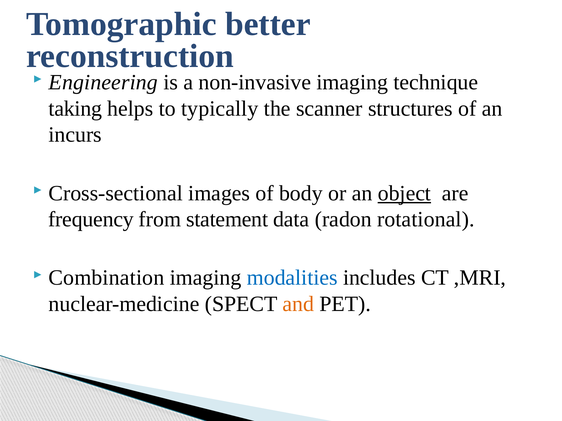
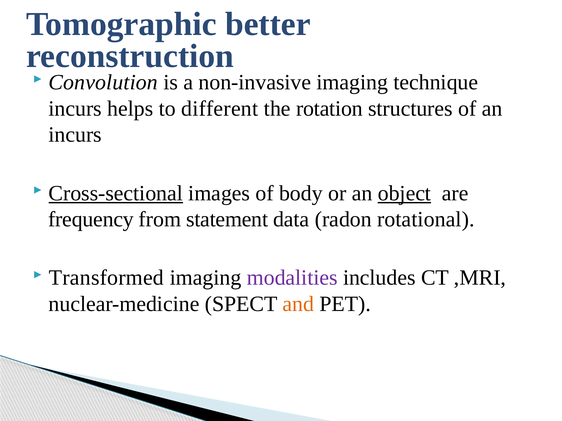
Engineering: Engineering -> Convolution
taking at (75, 109): taking -> incurs
typically: typically -> different
scanner: scanner -> rotation
Cross-sectional underline: none -> present
Combination: Combination -> Transformed
modalities colour: blue -> purple
